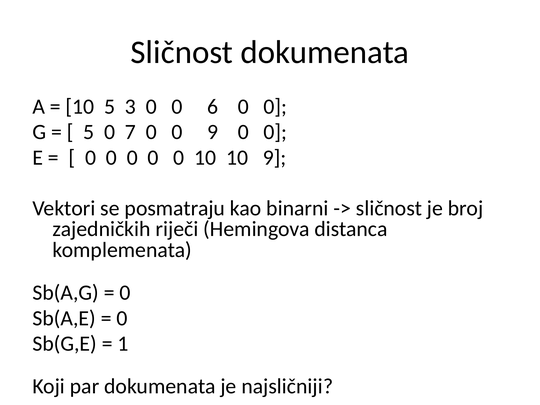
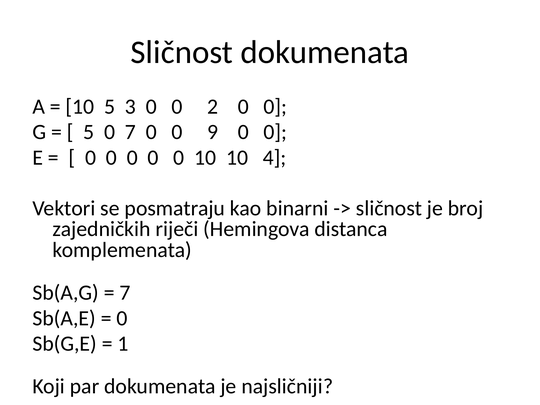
6: 6 -> 2
10 9: 9 -> 4
0 at (125, 293): 0 -> 7
